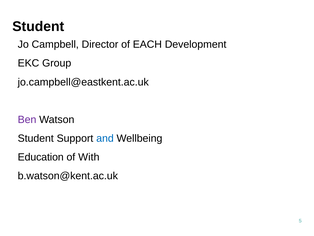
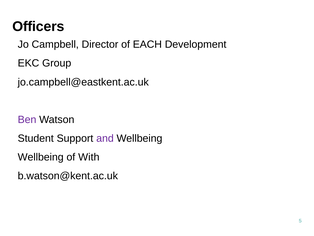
Student at (38, 26): Student -> Officers
and colour: blue -> purple
Education at (41, 157): Education -> Wellbeing
